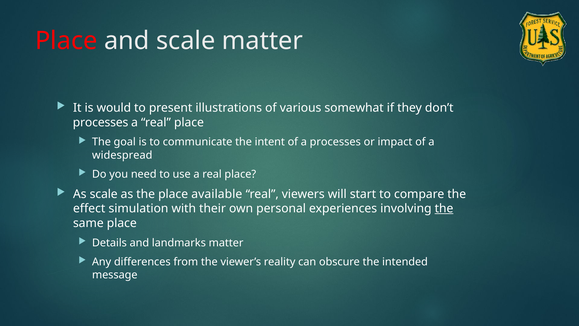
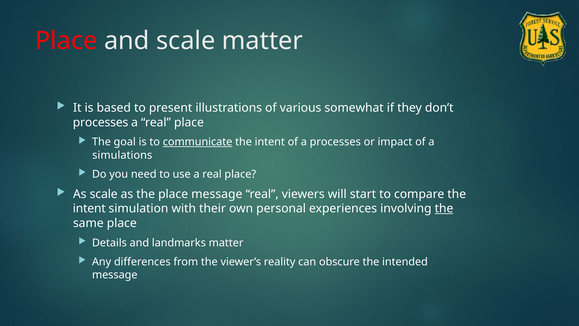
would: would -> based
communicate underline: none -> present
widespread: widespread -> simulations
place available: available -> message
effect at (89, 208): effect -> intent
